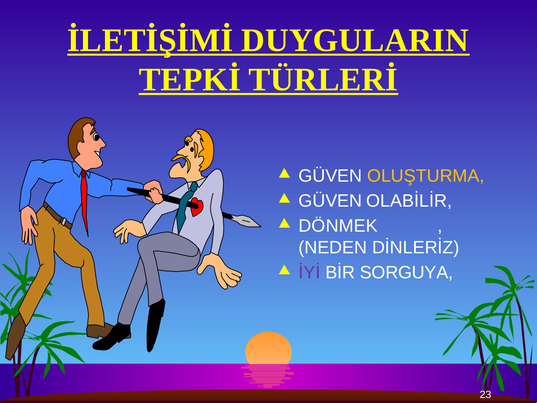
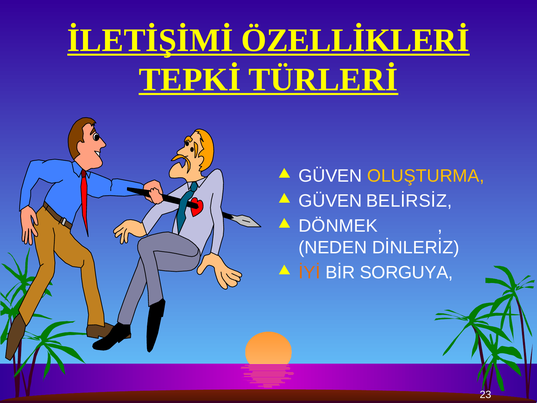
DUYGULARIN: DUYGULARIN -> ÖZELLİKLERİ
OLABİLİR: OLABİLİR -> BELİRSİZ
İYİ colour: purple -> orange
